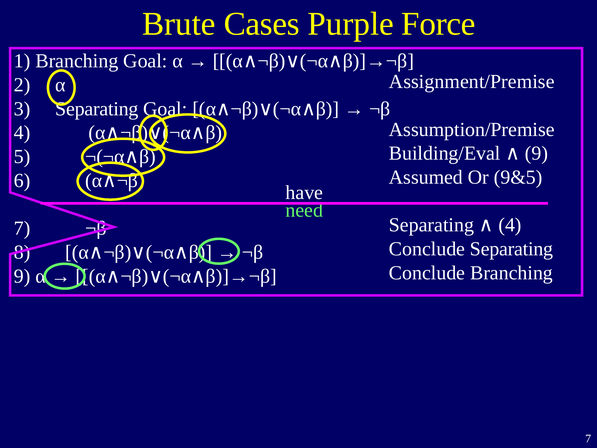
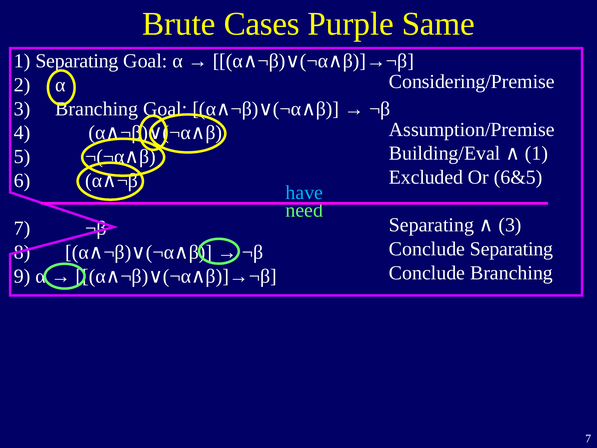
Force: Force -> Same
1 Branching: Branching -> Separating
Assignment/Premise: Assignment/Premise -> Considering/Premise
3 Separating: Separating -> Branching
Building/Eval 9: 9 -> 1
Assumed: Assumed -> Excluded
9&5: 9&5 -> 6&5
have colour: white -> light blue
Separating 4: 4 -> 3
